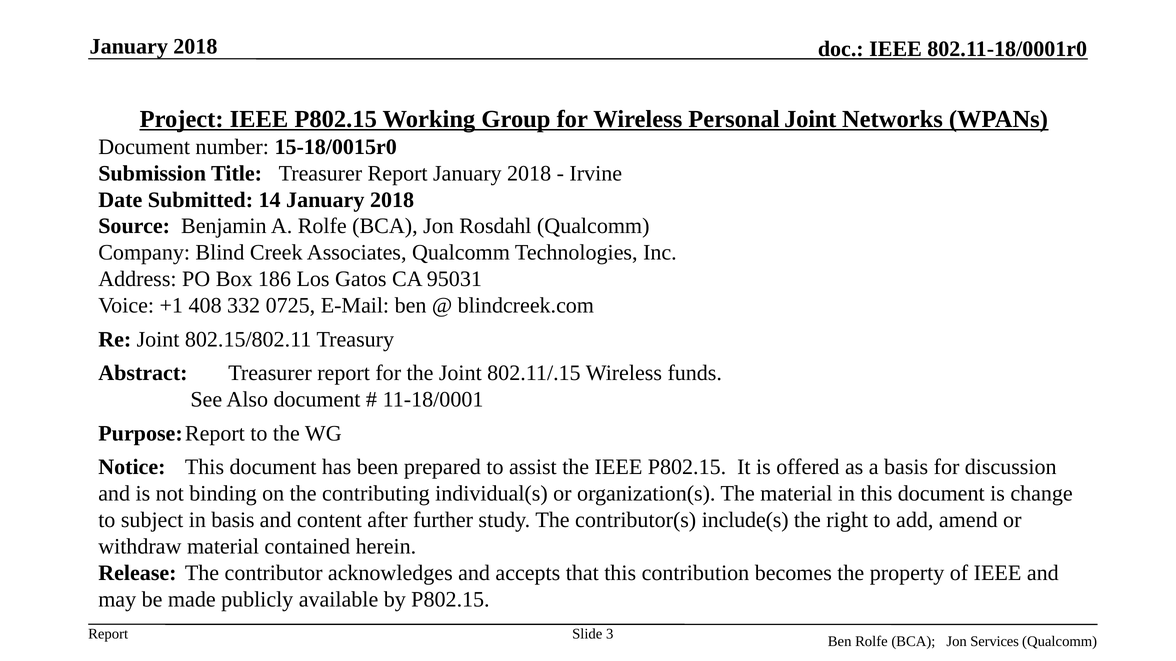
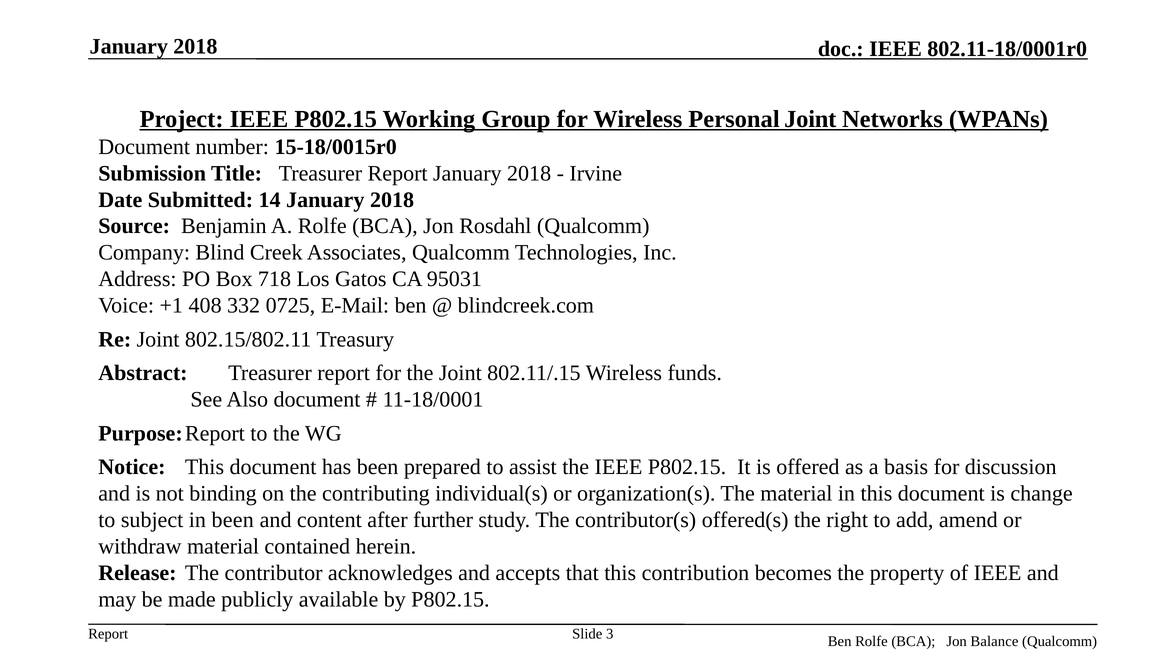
186: 186 -> 718
in basis: basis -> been
include(s: include(s -> offered(s
Services: Services -> Balance
